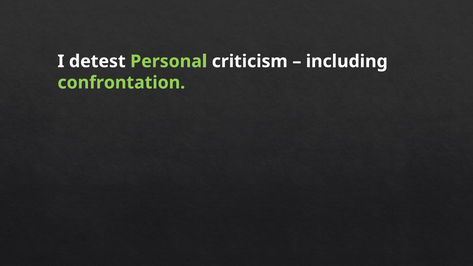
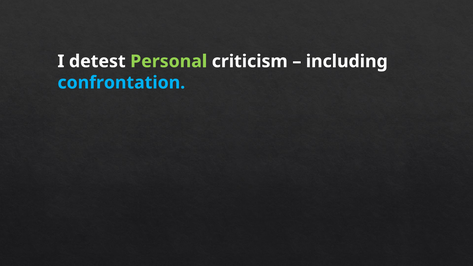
confrontation colour: light green -> light blue
